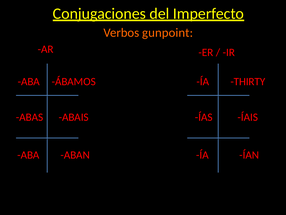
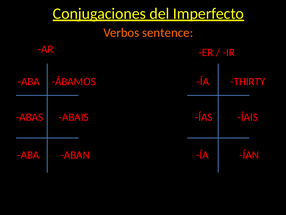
gunpoint: gunpoint -> sentence
